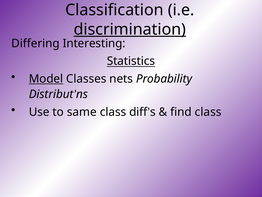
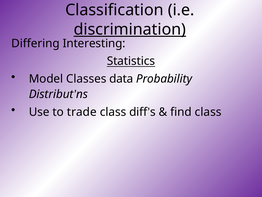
Model underline: present -> none
nets: nets -> data
same: same -> trade
